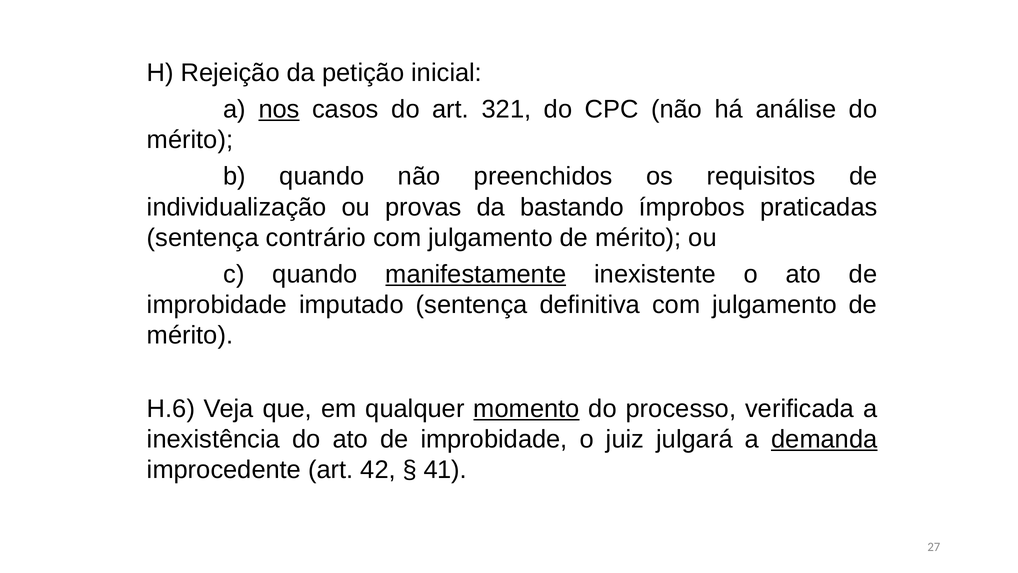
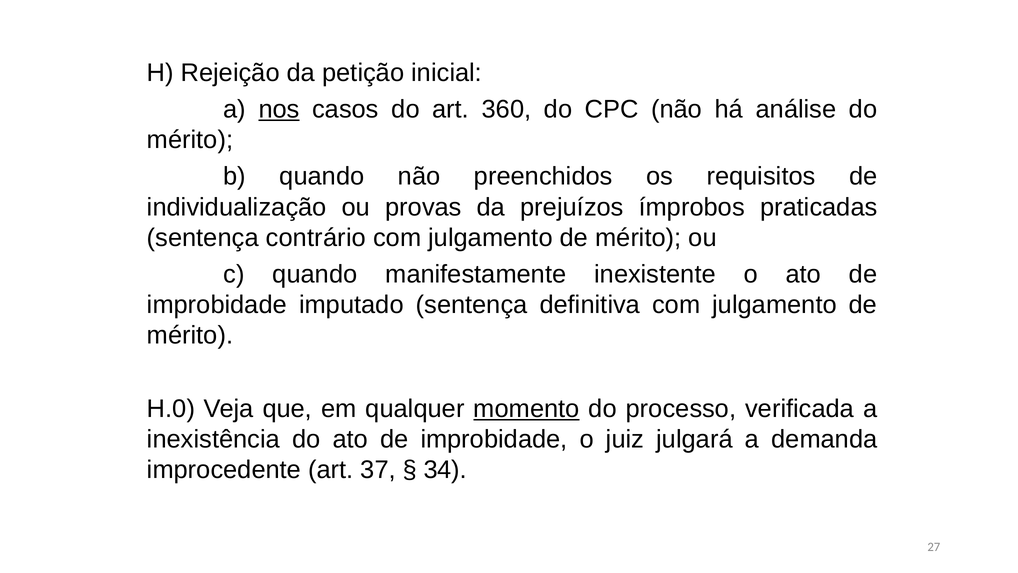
321: 321 -> 360
bastando: bastando -> prejuízos
manifestamente underline: present -> none
H.6: H.6 -> H.0
demanda underline: present -> none
42: 42 -> 37
41: 41 -> 34
